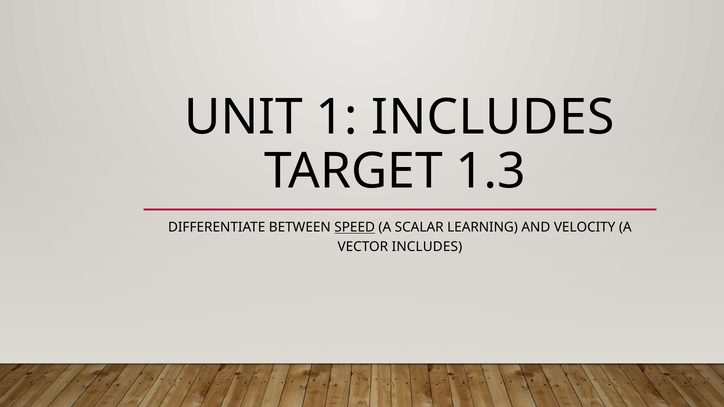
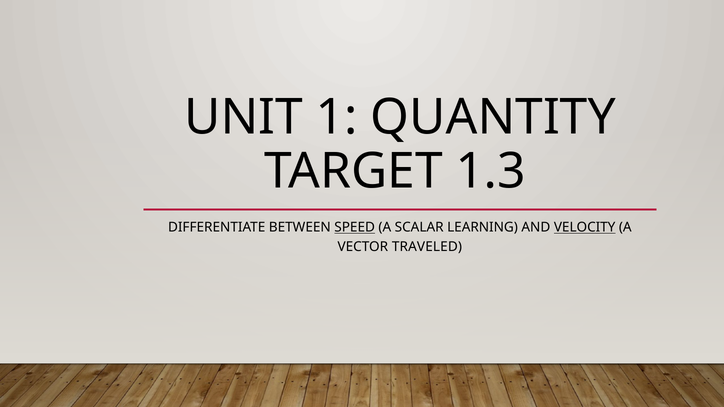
1 INCLUDES: INCLUDES -> QUANTITY
VELOCITY underline: none -> present
VECTOR INCLUDES: INCLUDES -> TRAVELED
